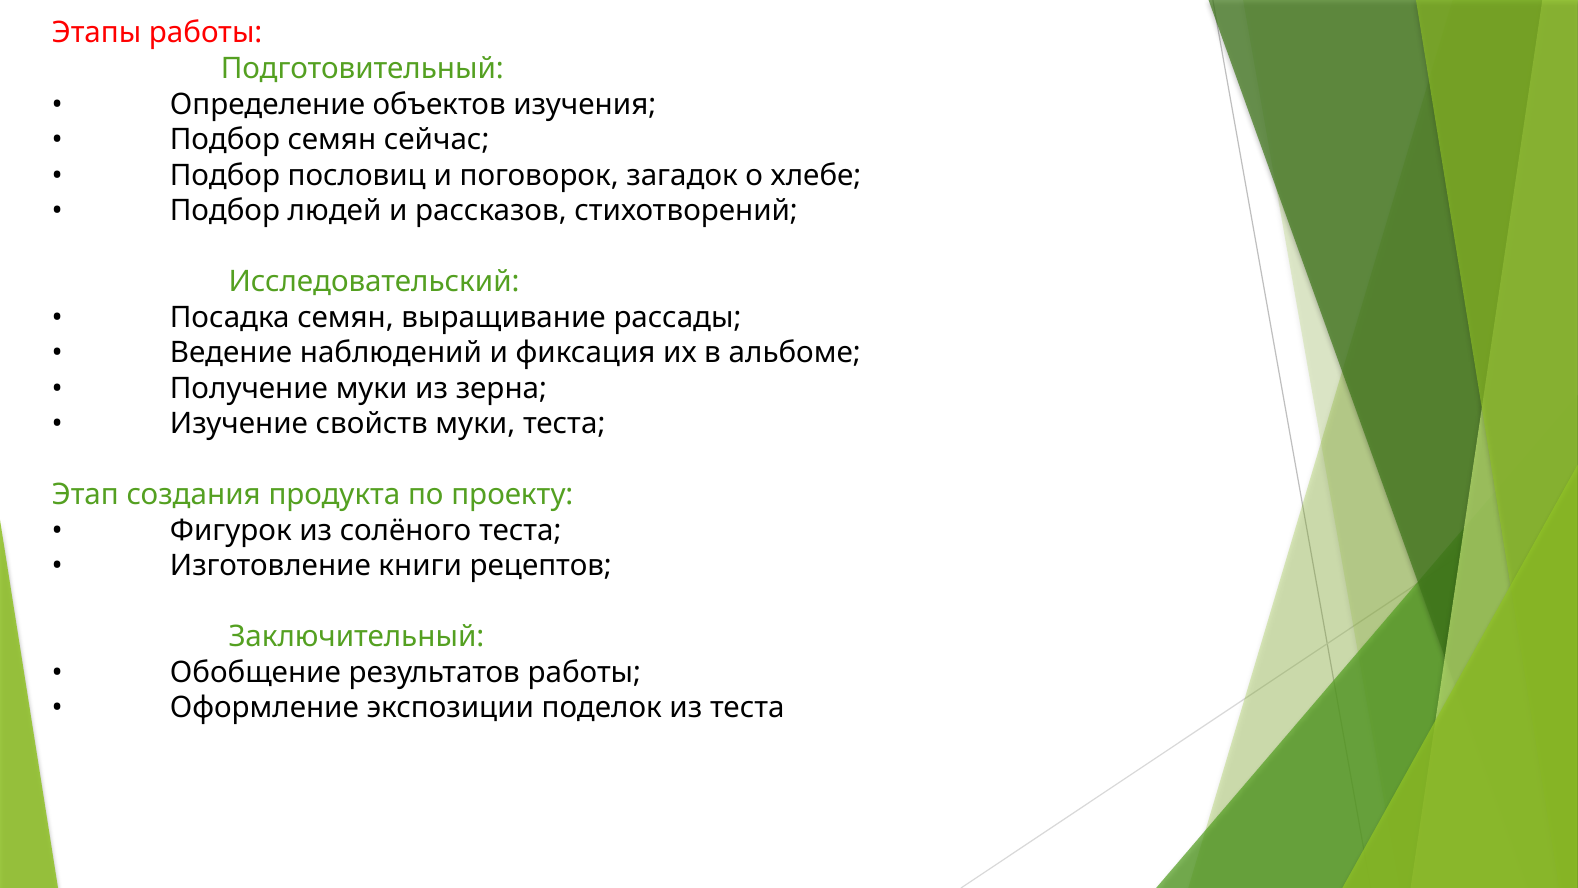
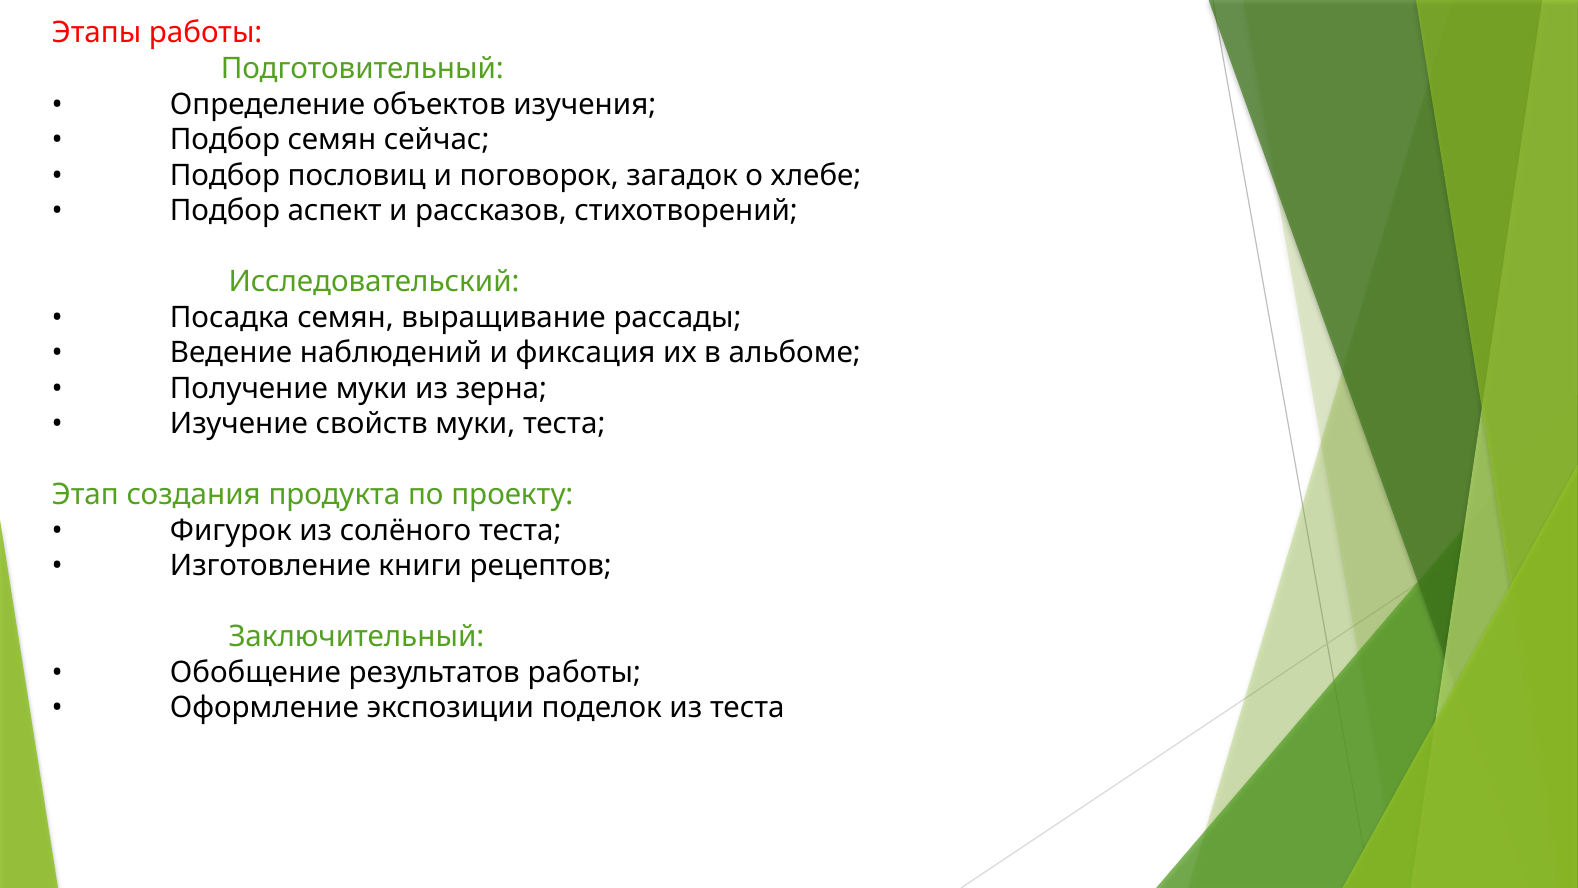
людей: людей -> аспект
